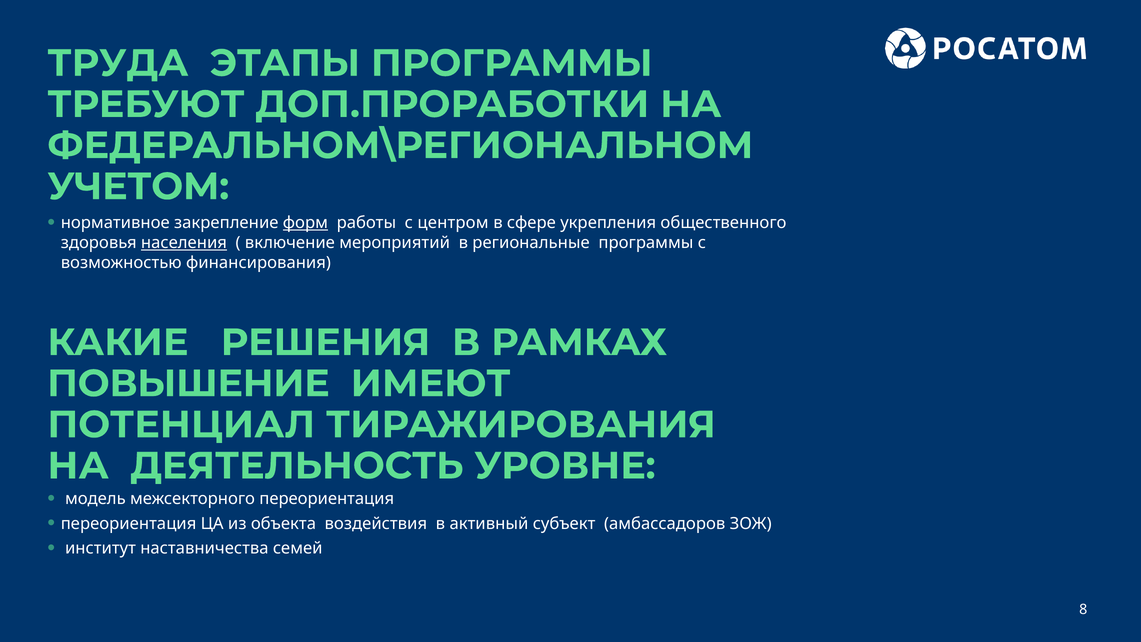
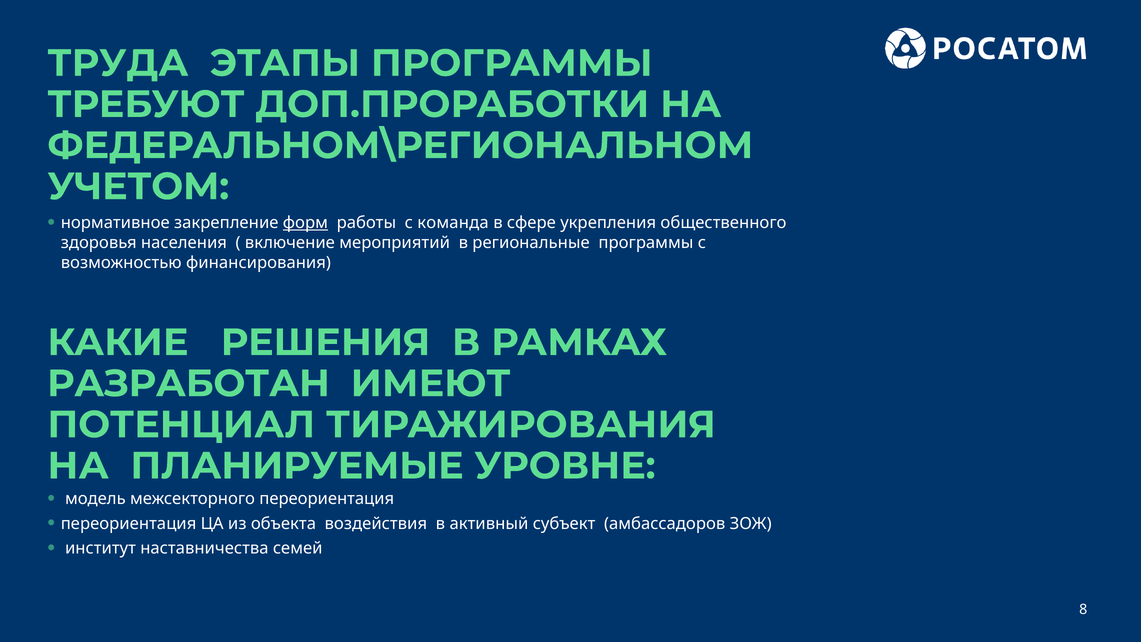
центром: центром -> команда
населения underline: present -> none
ПОВЫШЕНИЕ: ПОВЫШЕНИЕ -> РАЗРАБОТАН
ДЕЯТЕЛЬНОСТЬ: ДЕЯТЕЛЬНОСТЬ -> ПЛАНИРУЕМЫЕ
